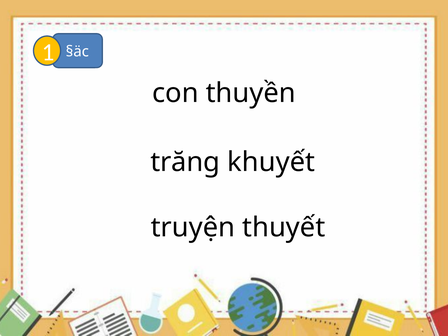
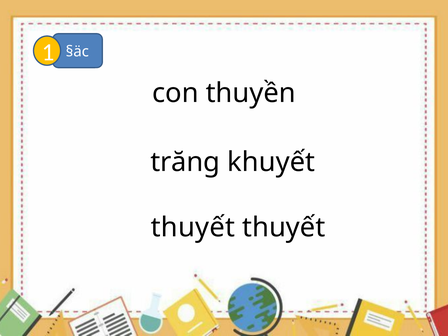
truyện at (193, 227): truyện -> thuyết
